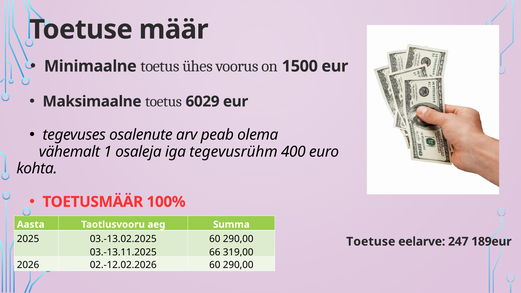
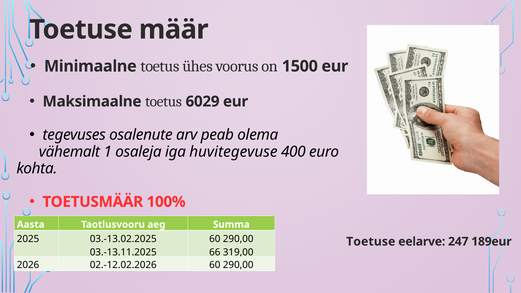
tegevusrühm: tegevusrühm -> huvitegevuse
